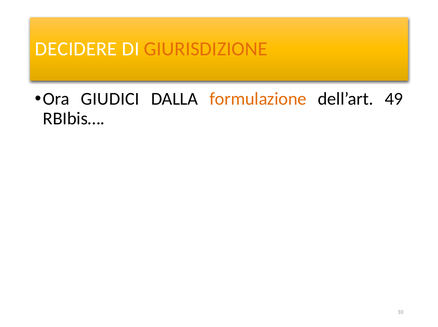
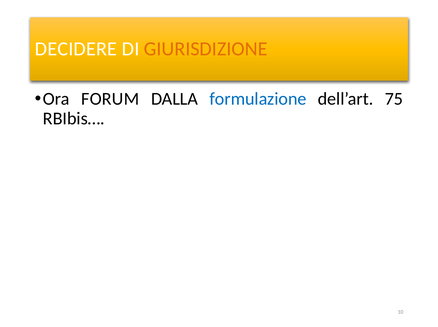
GIUDICI: GIUDICI -> FORUM
formulazione colour: orange -> blue
49: 49 -> 75
